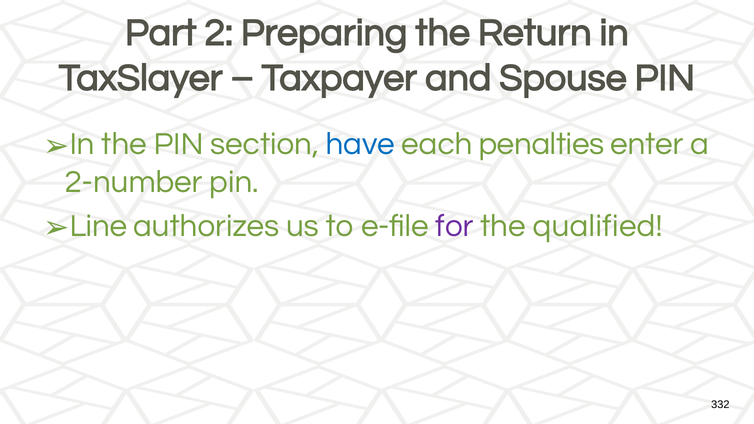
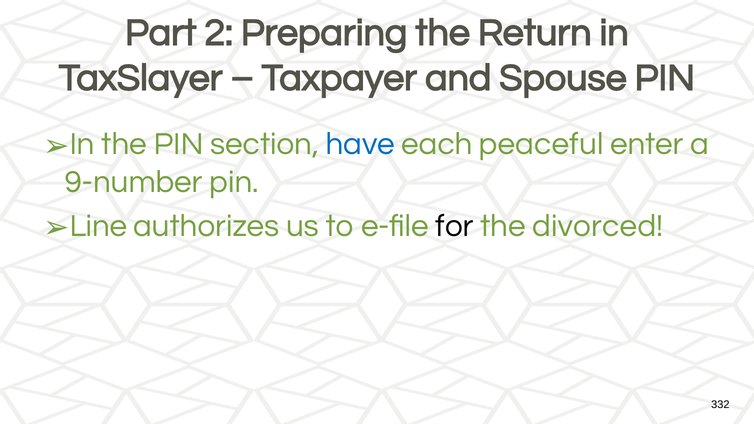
penalties: penalties -> peaceful
2-number: 2-number -> 9-number
for colour: purple -> black
qualified: qualified -> divorced
